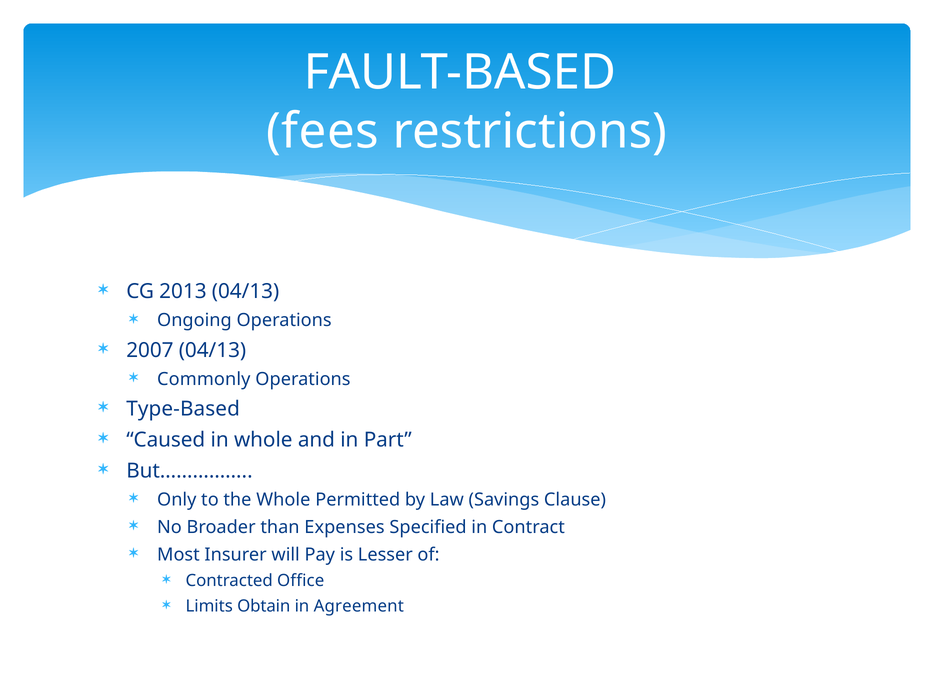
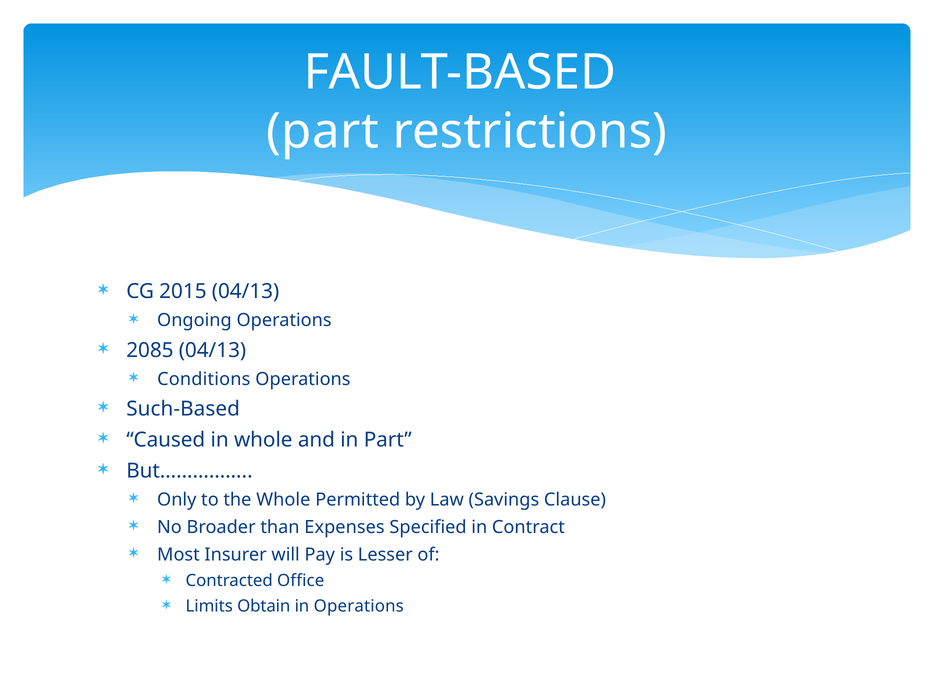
fees at (323, 131): fees -> part
2013: 2013 -> 2015
2007: 2007 -> 2085
Commonly: Commonly -> Conditions
Type-Based: Type-Based -> Such-Based
in Agreement: Agreement -> Operations
